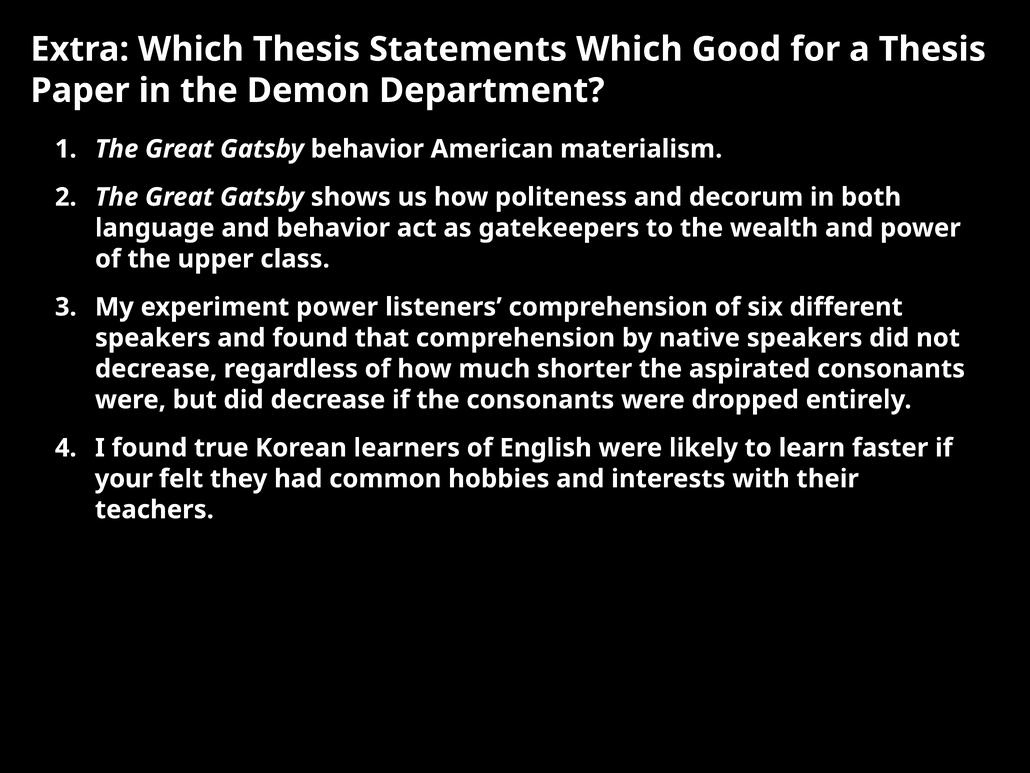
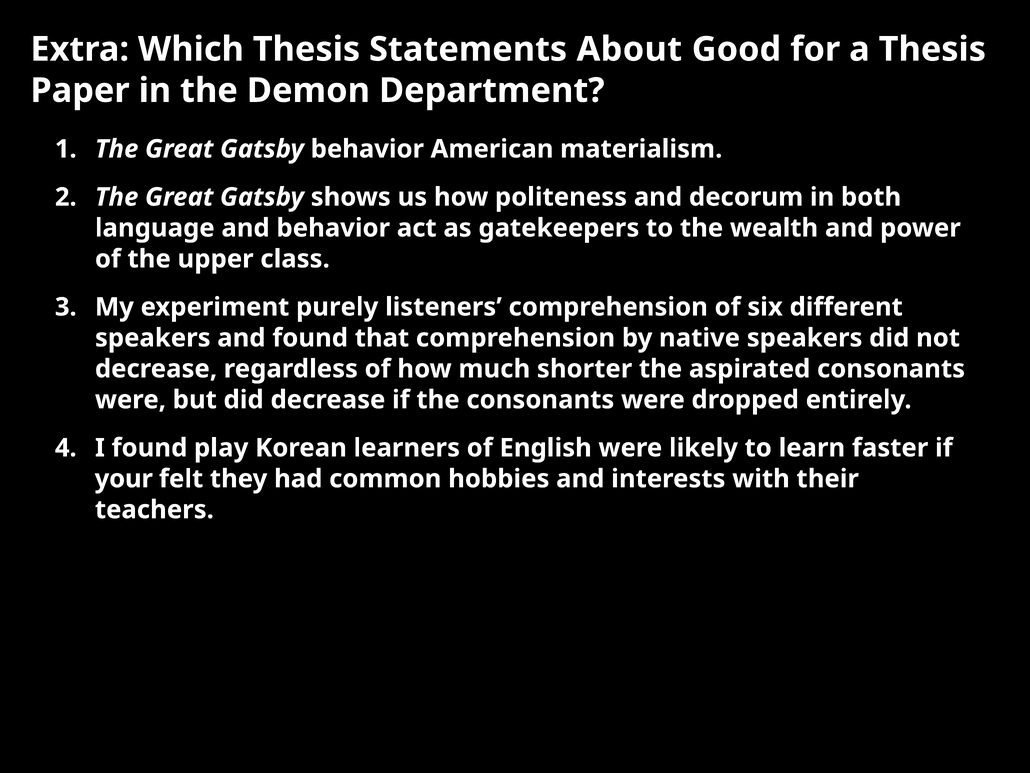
Statements Which: Which -> About
experiment power: power -> purely
true: true -> play
